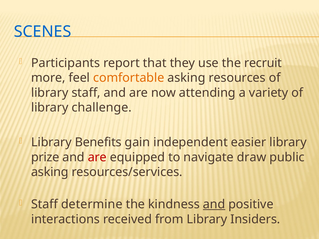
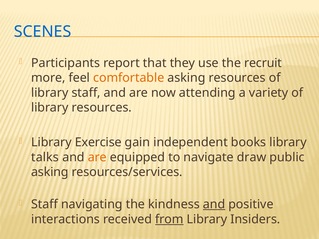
library challenge: challenge -> resources
Benefits: Benefits -> Exercise
easier: easier -> books
prize: prize -> talks
are at (97, 157) colour: red -> orange
determine: determine -> navigating
from underline: none -> present
